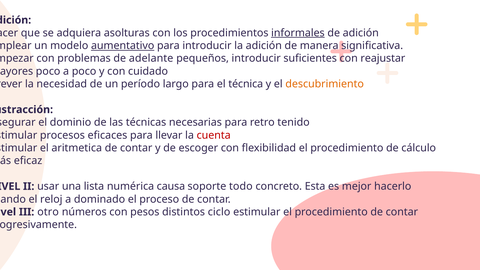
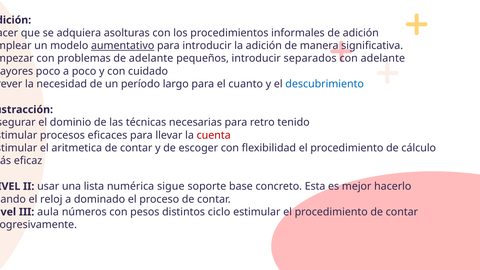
informales underline: present -> none
suficientes: suficientes -> separados
con reajustar: reajustar -> adelante
técnica: técnica -> cuanto
descubrimiento colour: orange -> blue
causa: causa -> sigue
todo: todo -> base
otro: otro -> aula
